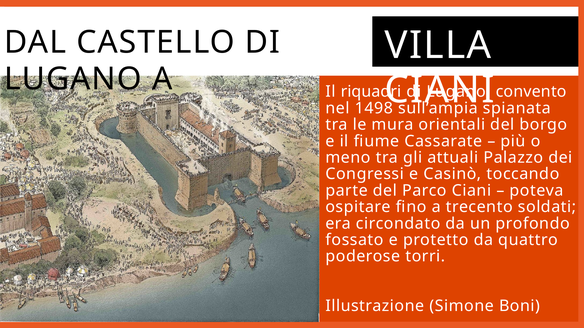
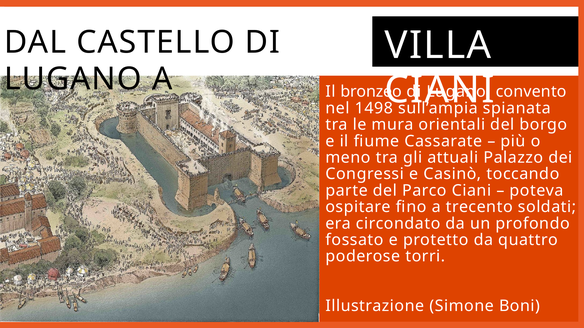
riquadri: riquadri -> bronzeo
